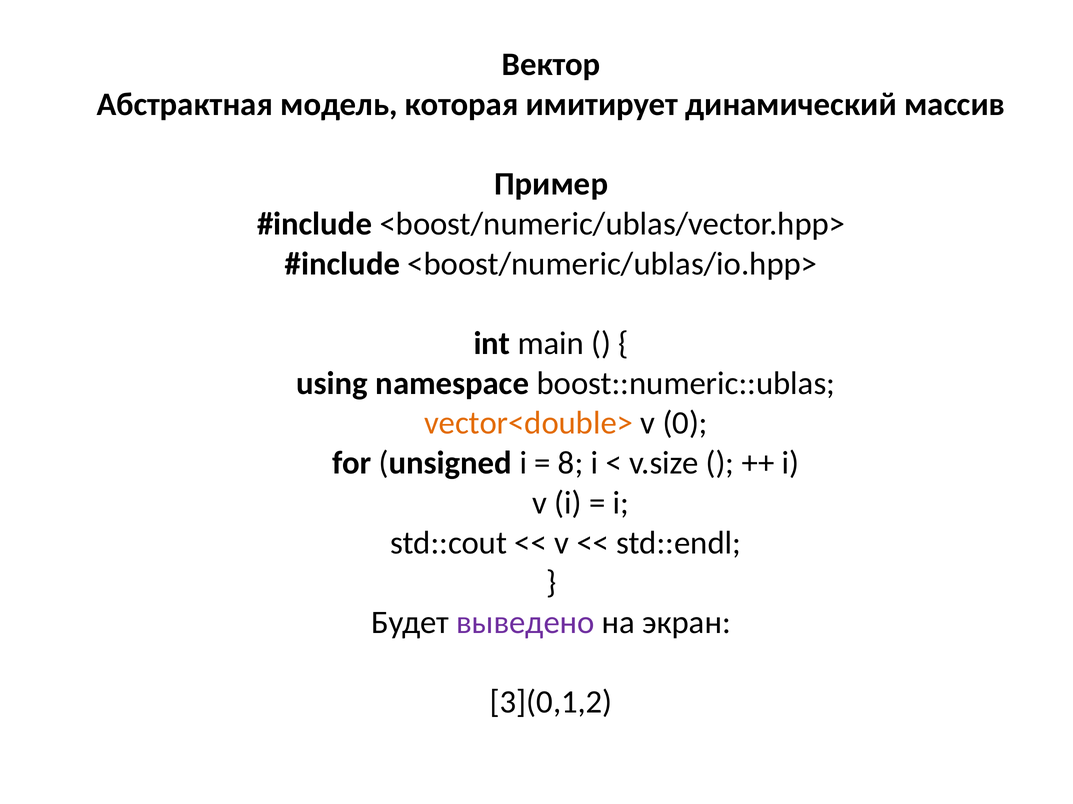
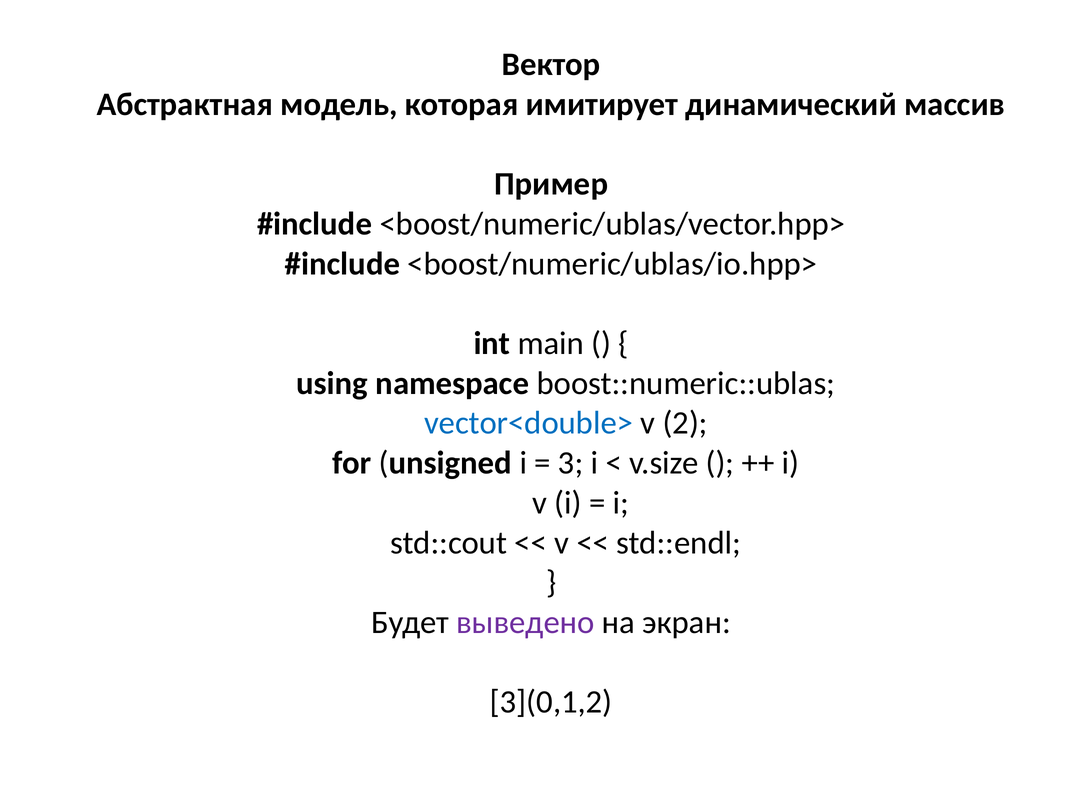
vector<double> colour: orange -> blue
0: 0 -> 2
8: 8 -> 3
